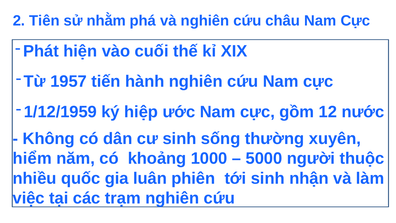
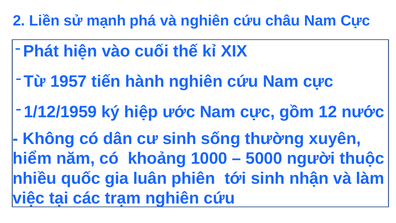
Tiên: Tiên -> Liền
nhằm: nhằm -> mạnh
